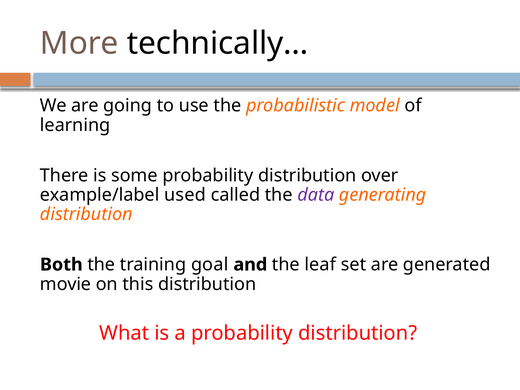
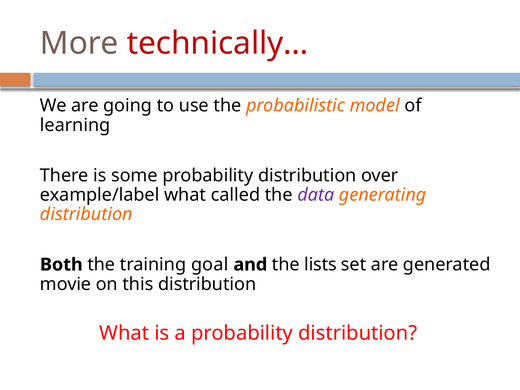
technically… colour: black -> red
example/label used: used -> what
leaf: leaf -> lists
